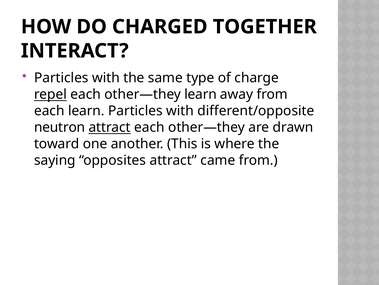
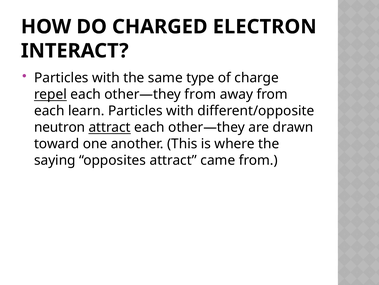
TOGETHER: TOGETHER -> ELECTRON
other—they learn: learn -> from
